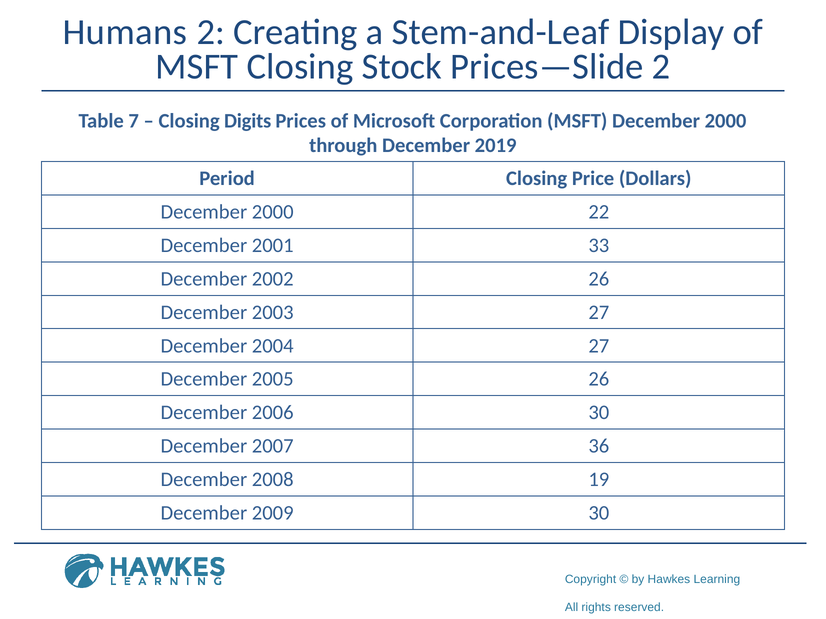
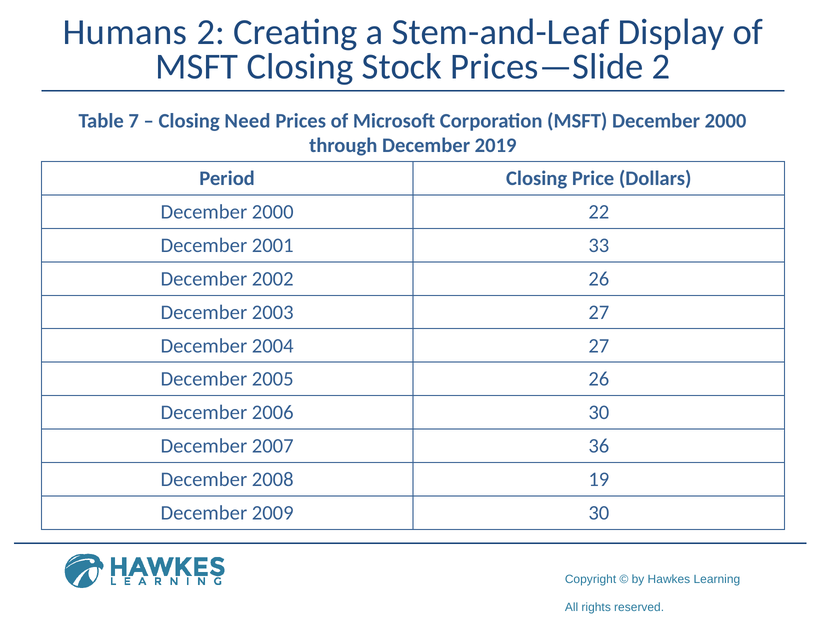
Digits: Digits -> Need
